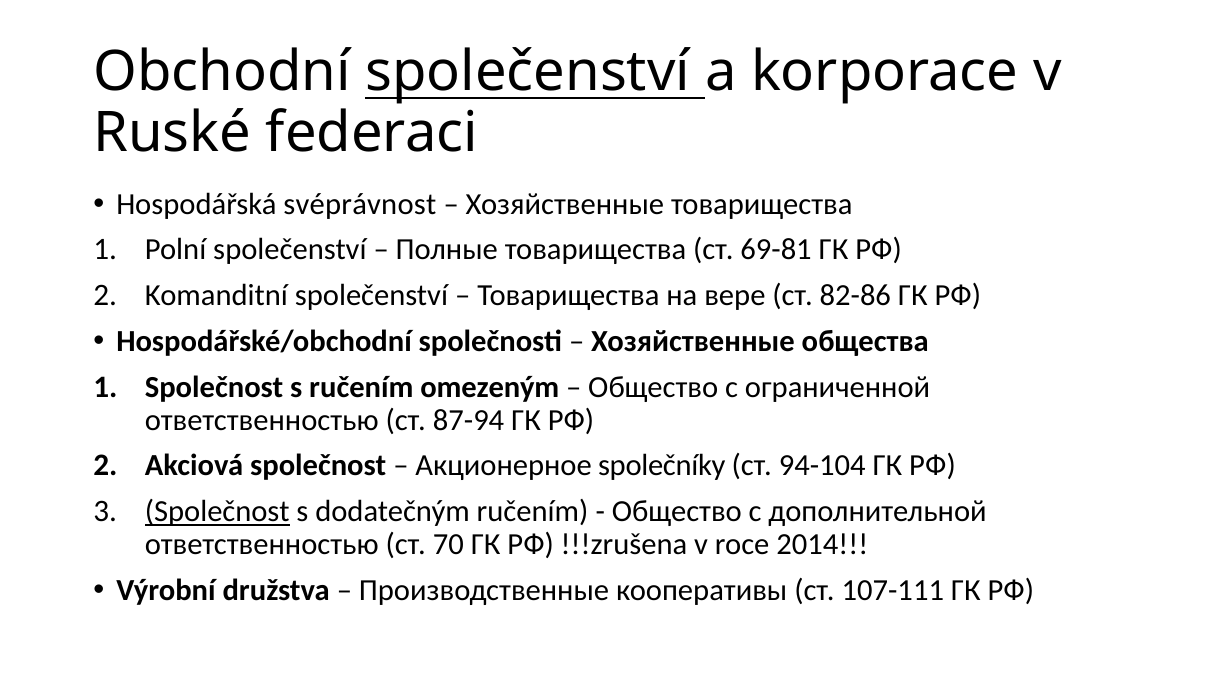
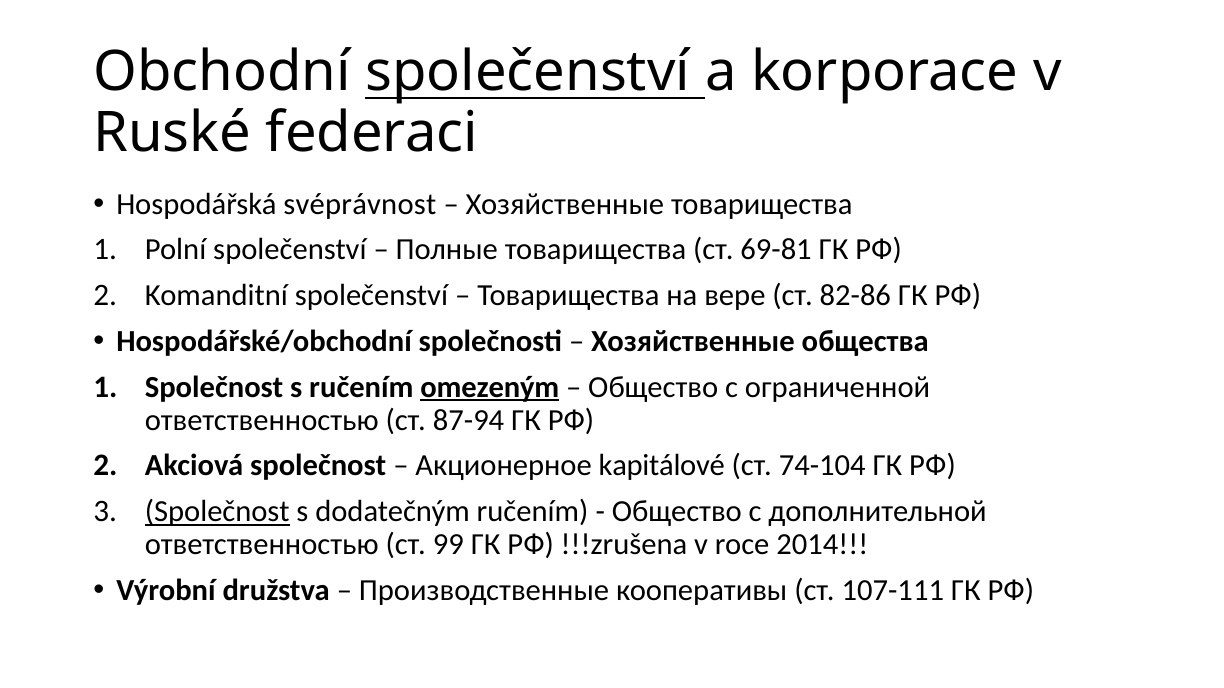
omezeným underline: none -> present
společníky: společníky -> kapitálové
94-104: 94-104 -> 74-104
70: 70 -> 99
